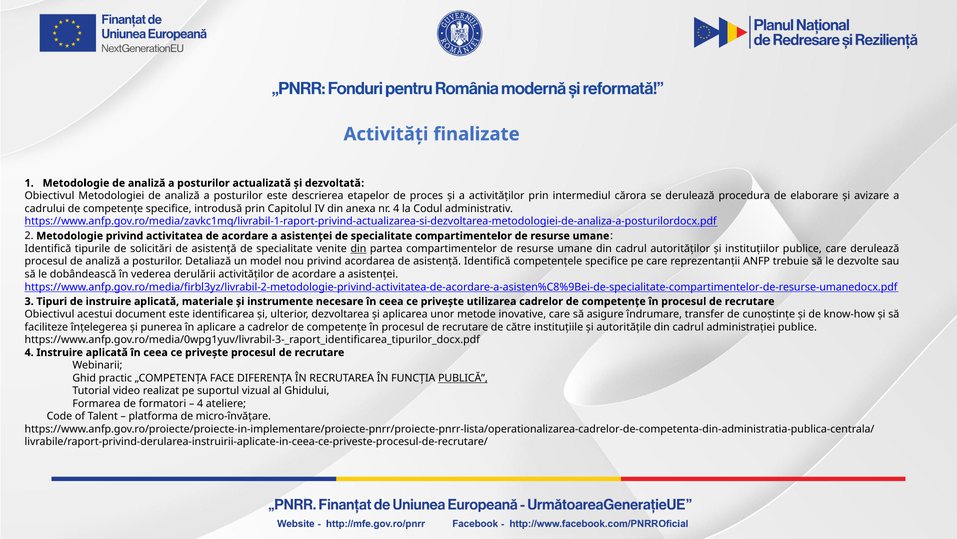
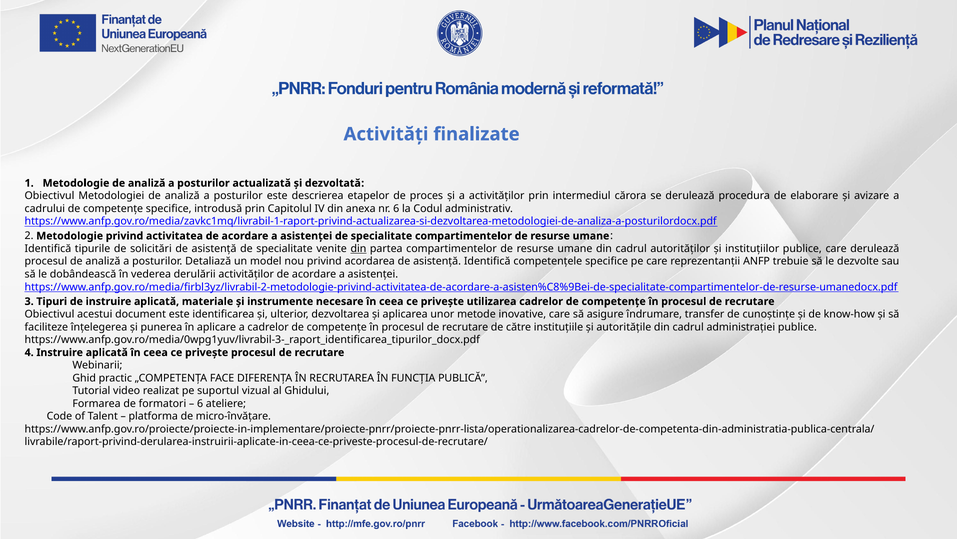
nr 4: 4 -> 6
PUBLICĂ underline: present -> none
4 at (200, 403): 4 -> 6
